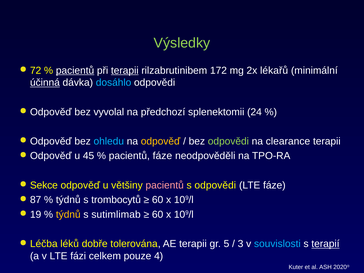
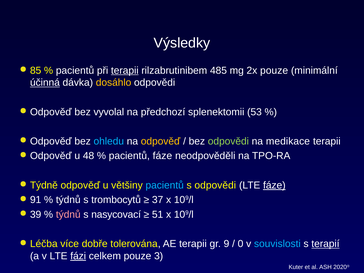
Výsledky colour: light green -> white
72: 72 -> 85
pacientů at (75, 70) underline: present -> none
172: 172 -> 485
2x lékařů: lékařů -> pouze
dosáhlo colour: light blue -> yellow
24: 24 -> 53
clearance: clearance -> medikace
45: 45 -> 48
Sekce: Sekce -> Týdně
pacientů at (165, 185) colour: pink -> light blue
fáze at (274, 185) underline: none -> present
87: 87 -> 91
60 at (158, 200): 60 -> 37
19: 19 -> 39
týdnů at (68, 215) colour: yellow -> pink
sutimlimab: sutimlimab -> nasycovací
60 at (158, 215): 60 -> 51
léků: léků -> více
5: 5 -> 9
3: 3 -> 0
fázi underline: none -> present
4: 4 -> 3
